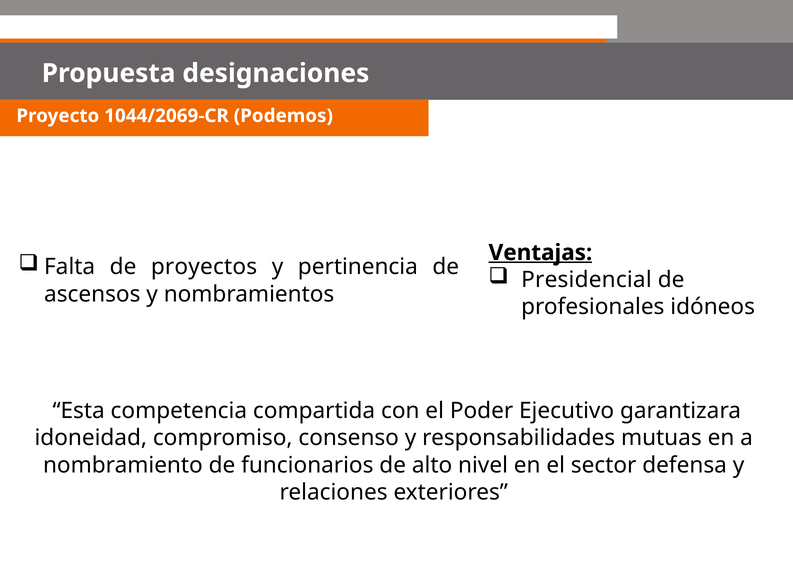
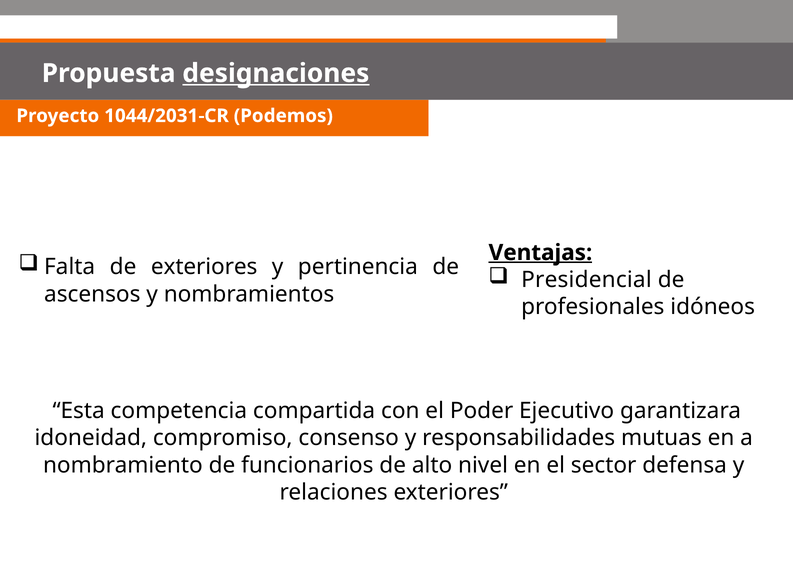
designaciones underline: none -> present
1044/2069-CR: 1044/2069-CR -> 1044/2031-CR
de proyectos: proyectos -> exteriores
